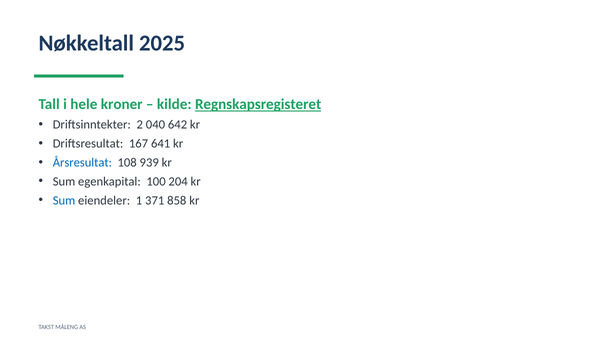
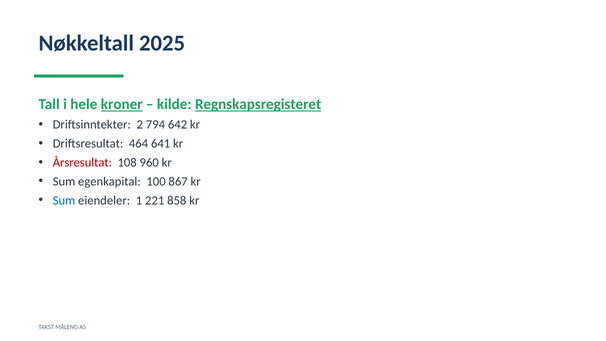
kroner underline: none -> present
040: 040 -> 794
167: 167 -> 464
Årsresultat colour: blue -> red
939: 939 -> 960
204: 204 -> 867
371: 371 -> 221
